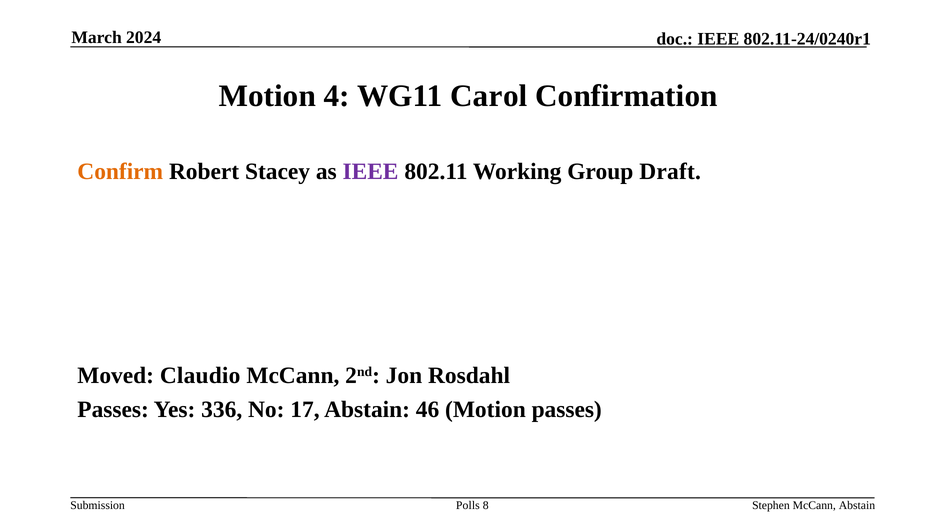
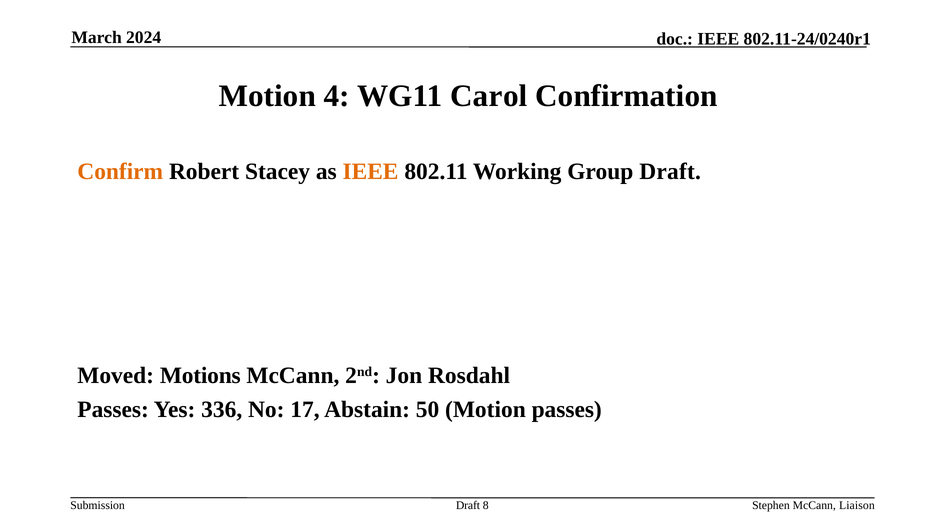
IEEE at (371, 171) colour: purple -> orange
Claudio: Claudio -> Motions
46: 46 -> 50
Polls at (468, 505): Polls -> Draft
McCann Abstain: Abstain -> Liaison
